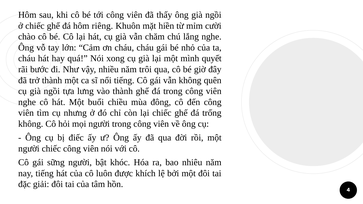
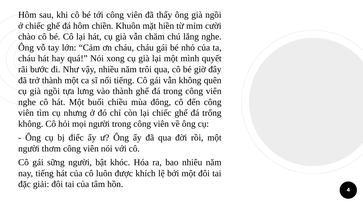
riêng: riêng -> chiền
người chiếc: chiếc -> thơm
